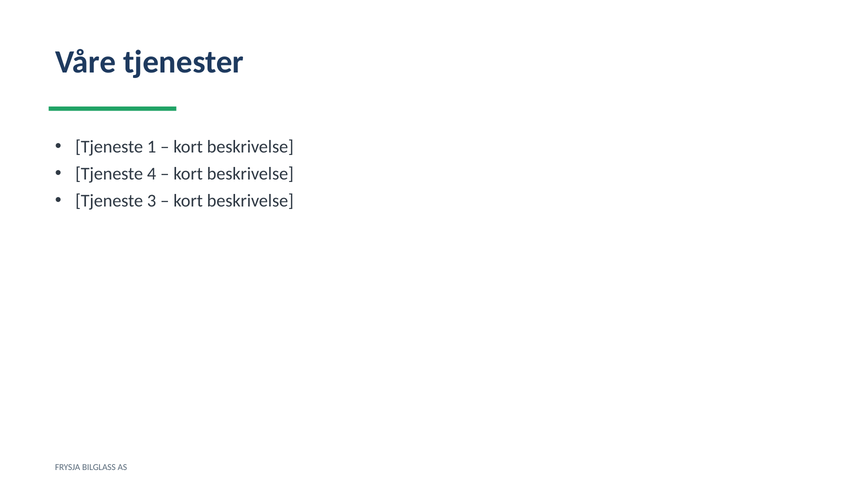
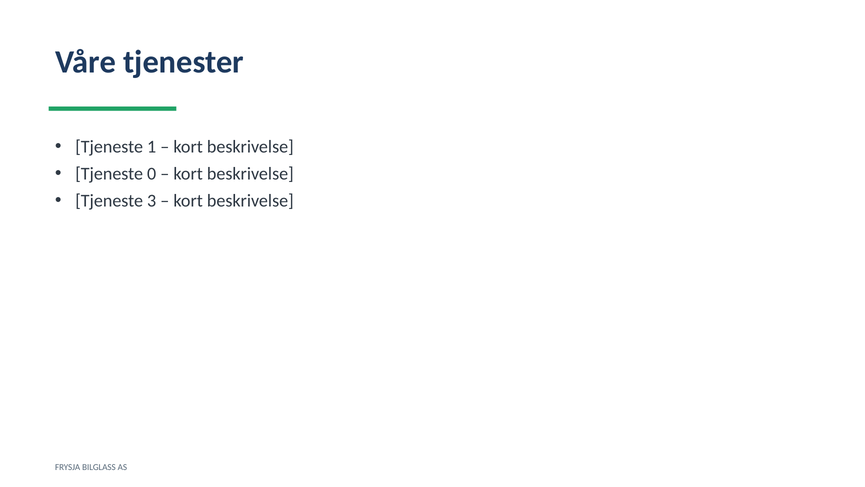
4: 4 -> 0
